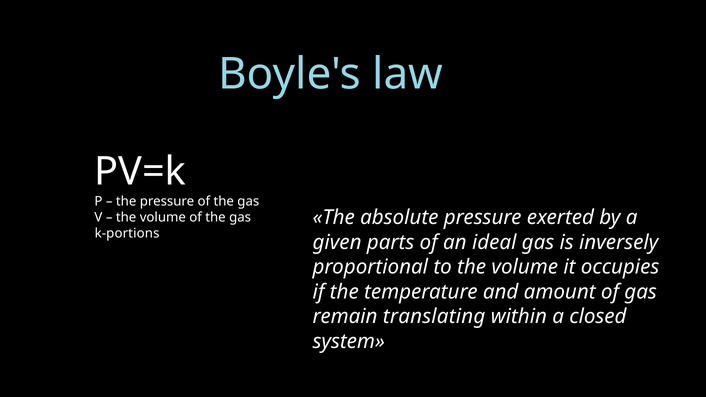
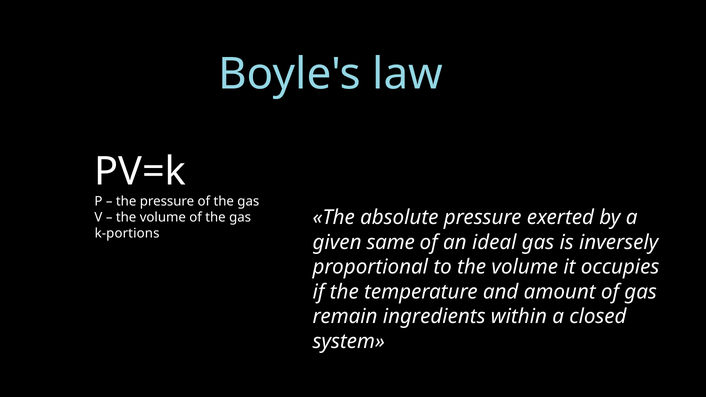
parts: parts -> same
translating: translating -> ingredients
